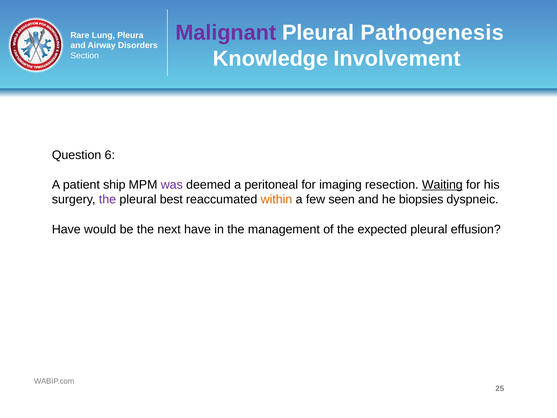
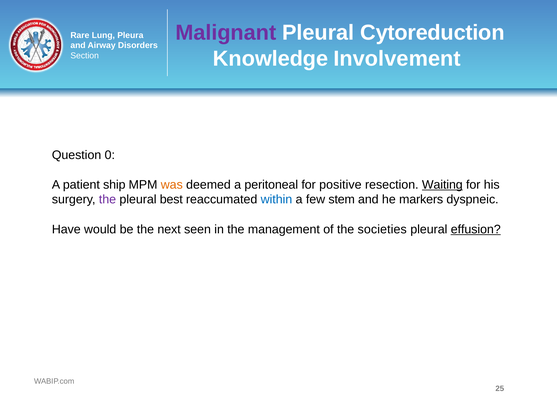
Pathogenesis: Pathogenesis -> Cytoreduction
6: 6 -> 0
was colour: purple -> orange
imaging: imaging -> positive
within colour: orange -> blue
seen: seen -> stem
biopsies: biopsies -> markers
next have: have -> seen
expected: expected -> societies
effusion underline: none -> present
